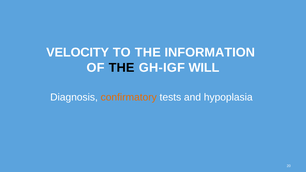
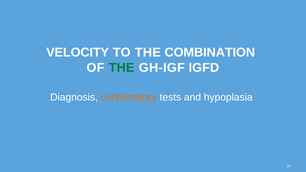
INFORMATION: INFORMATION -> COMBINATION
THE at (122, 68) colour: black -> green
WILL: WILL -> IGFD
